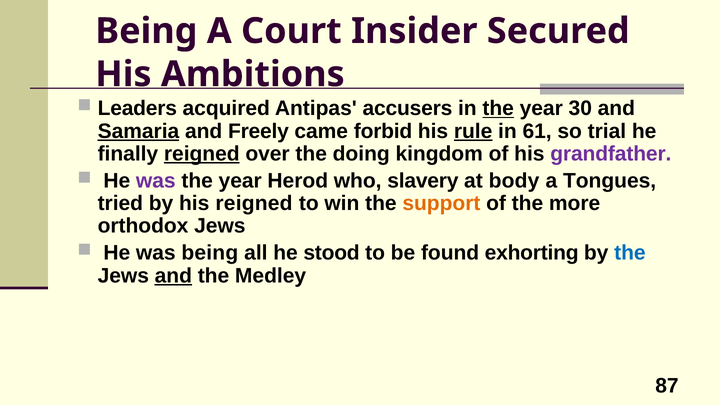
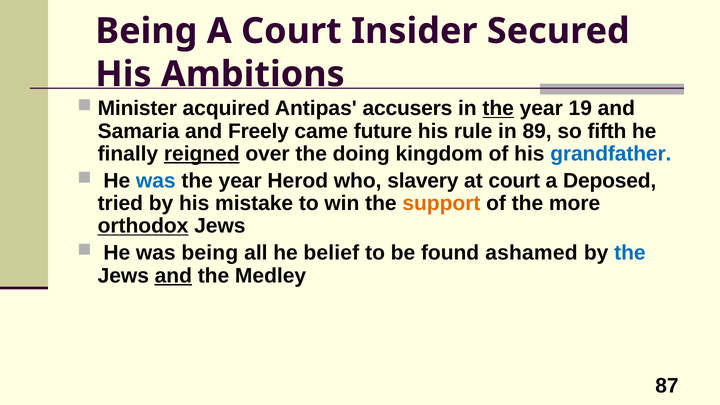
Leaders: Leaders -> Minister
30: 30 -> 19
Samaria underline: present -> none
forbid: forbid -> future
rule underline: present -> none
61: 61 -> 89
trial: trial -> fifth
grandfather colour: purple -> blue
was at (156, 181) colour: purple -> blue
at body: body -> court
Tongues: Tongues -> Deposed
his reigned: reigned -> mistake
orthodox underline: none -> present
stood: stood -> belief
exhorting: exhorting -> ashamed
